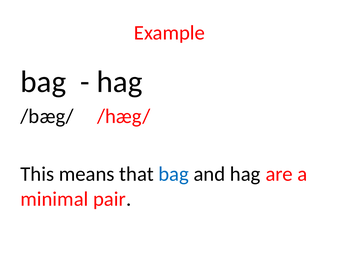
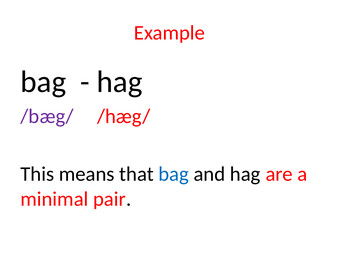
/bæg/ colour: black -> purple
